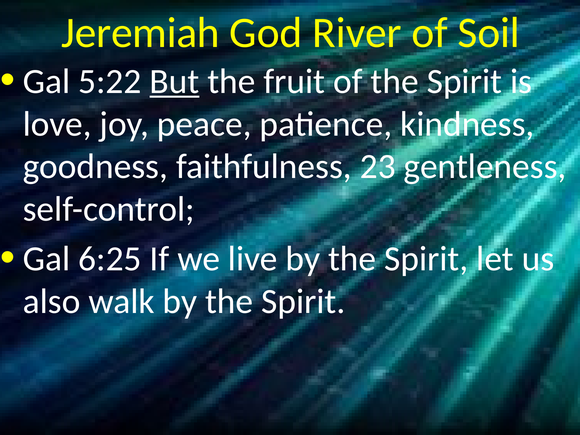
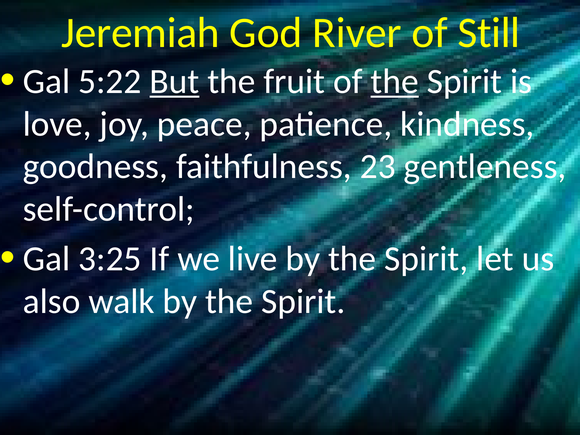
Soil: Soil -> Still
the at (395, 81) underline: none -> present
6:25: 6:25 -> 3:25
